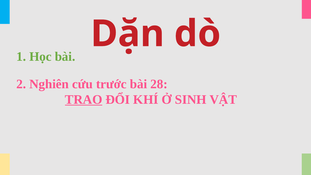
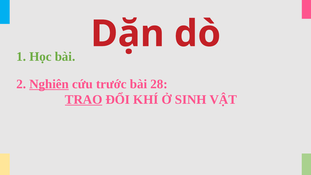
Nghiên underline: none -> present
